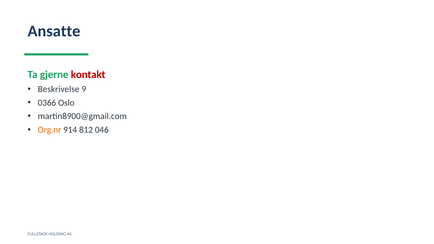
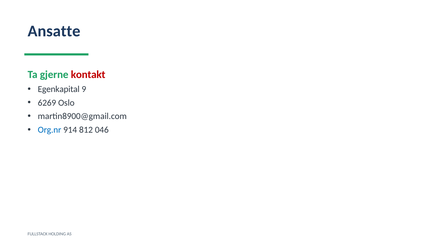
Beskrivelse: Beskrivelse -> Egenkapital
0366: 0366 -> 6269
Org.nr colour: orange -> blue
